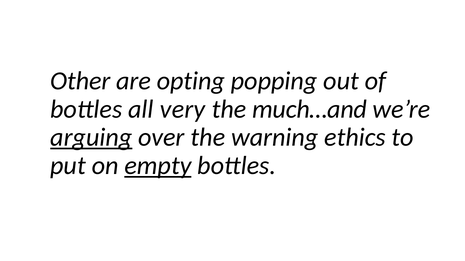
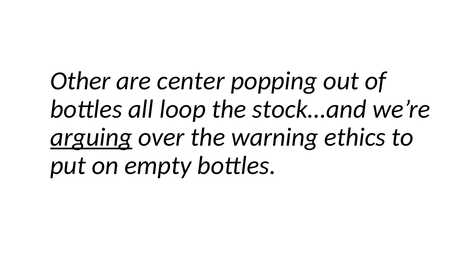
opting: opting -> center
very: very -> loop
much…and: much…and -> stock…and
empty underline: present -> none
